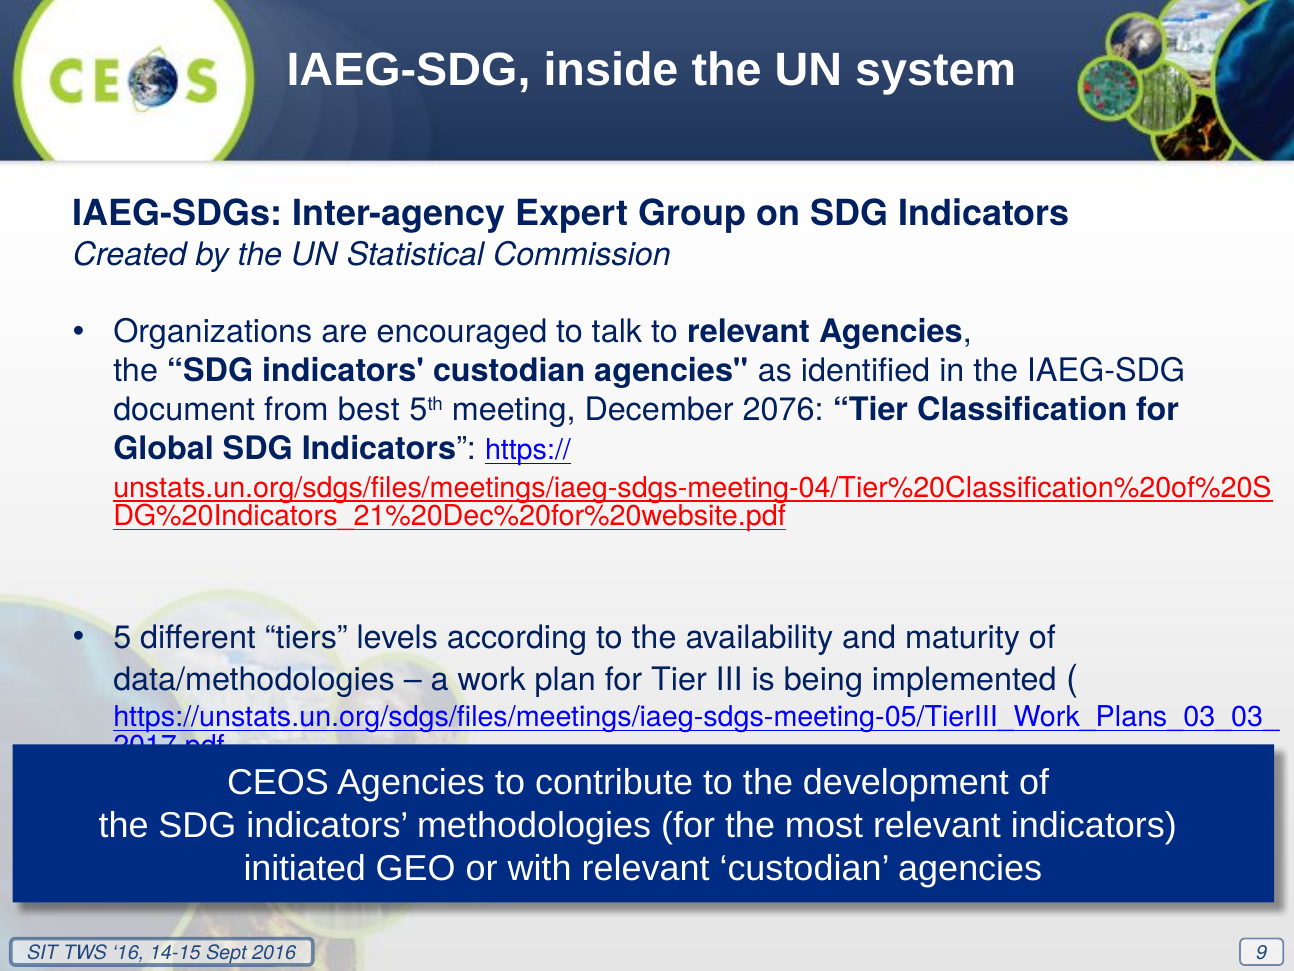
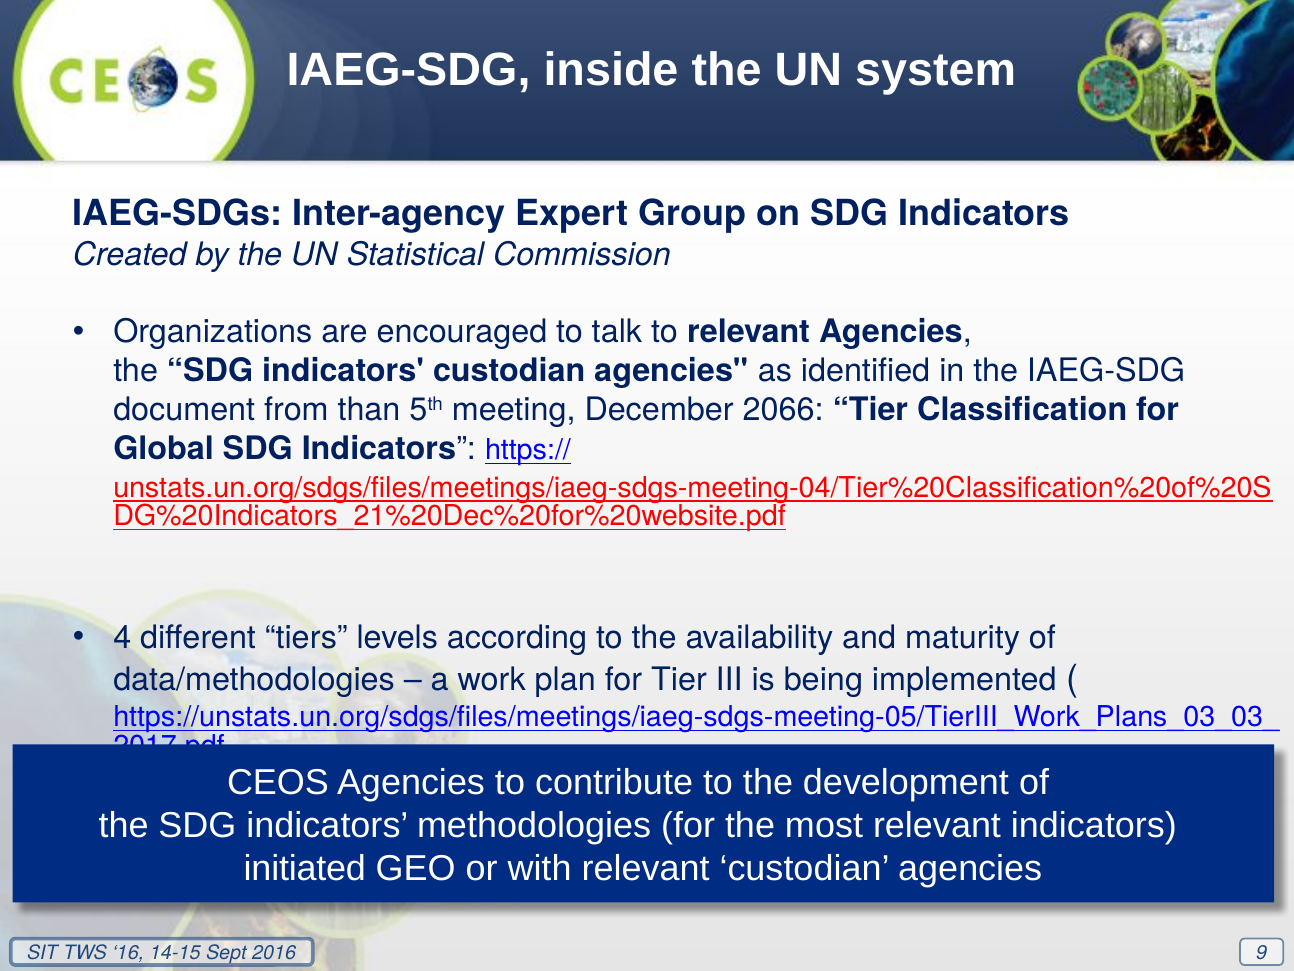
best: best -> than
2076: 2076 -> 2066
5: 5 -> 4
